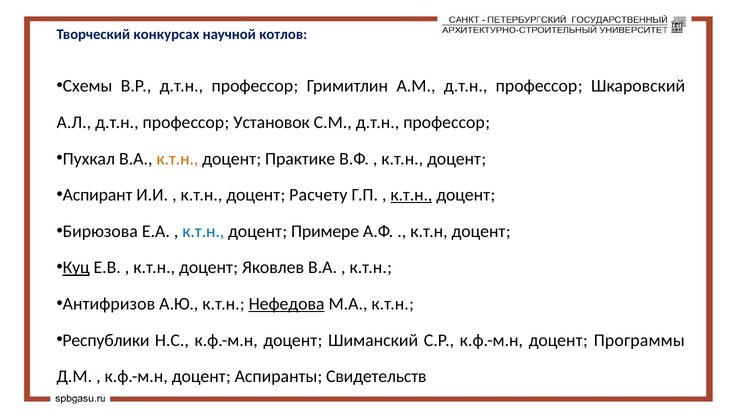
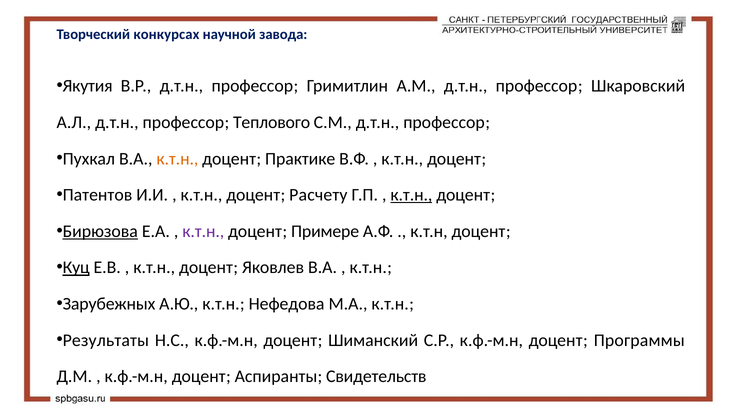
котлов: котлов -> завода
Схемы: Схемы -> Якутия
Установок: Установок -> Теплового
Аспирант: Аспирант -> Патентов
Бирюзова underline: none -> present
к.т.н at (203, 231) colour: blue -> purple
Антифризов: Антифризов -> Зарубежных
Нефедова underline: present -> none
Республики: Республики -> Результаты
